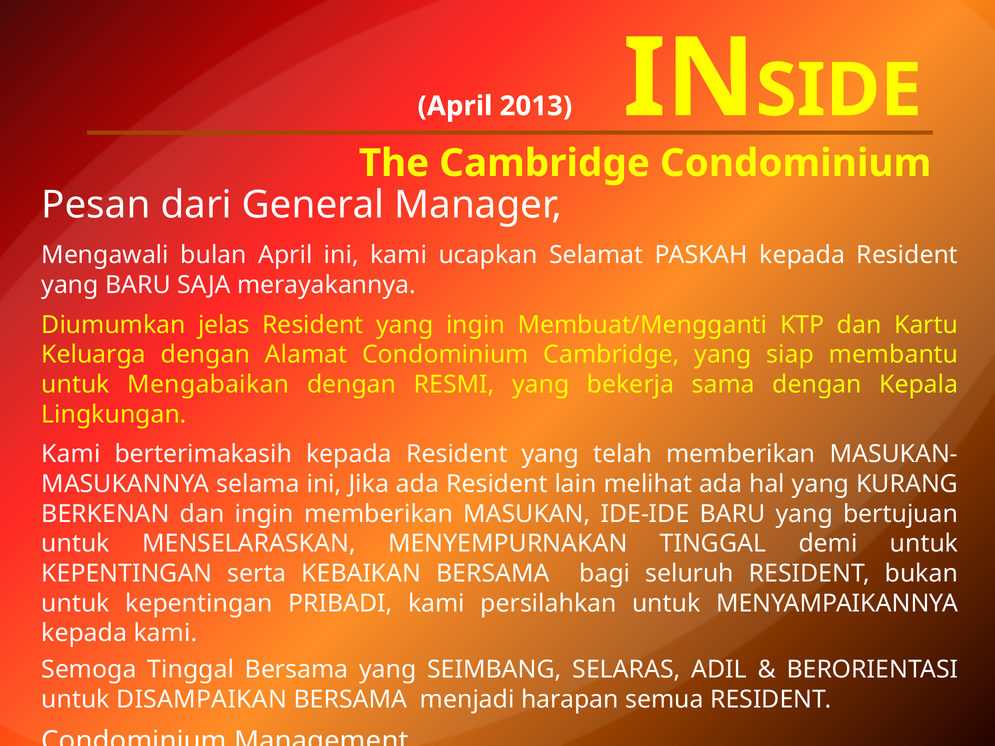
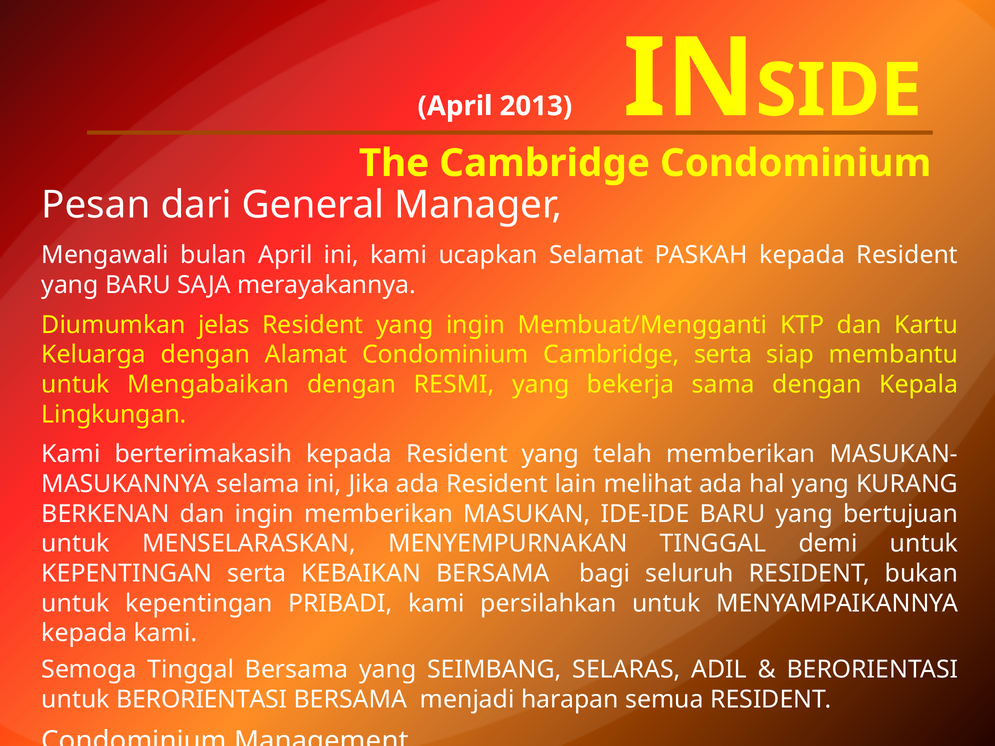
Cambridge yang: yang -> serta
untuk DISAMPAIKAN: DISAMPAIKAN -> BERORIENTASI
